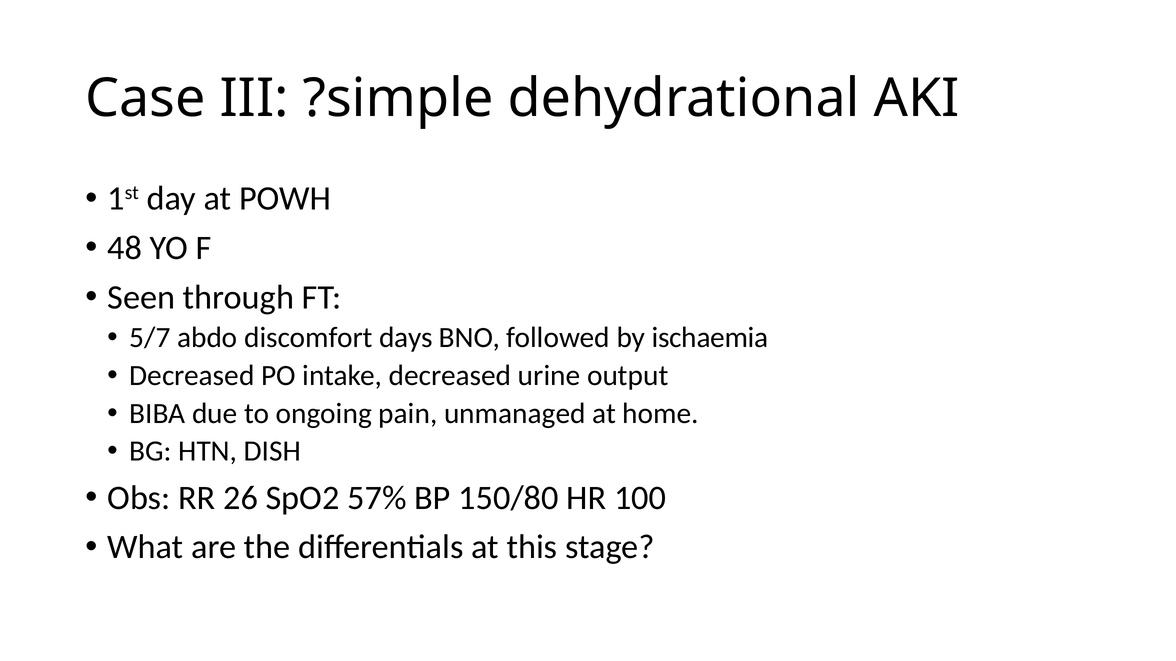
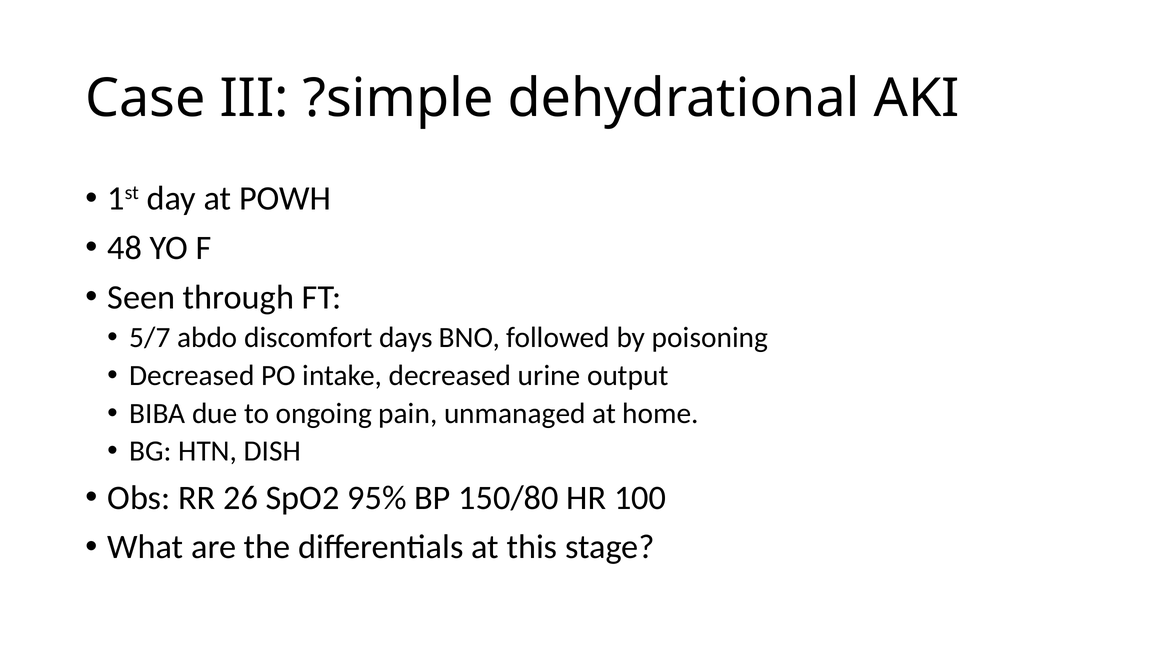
ischaemia: ischaemia -> poisoning
57%: 57% -> 95%
